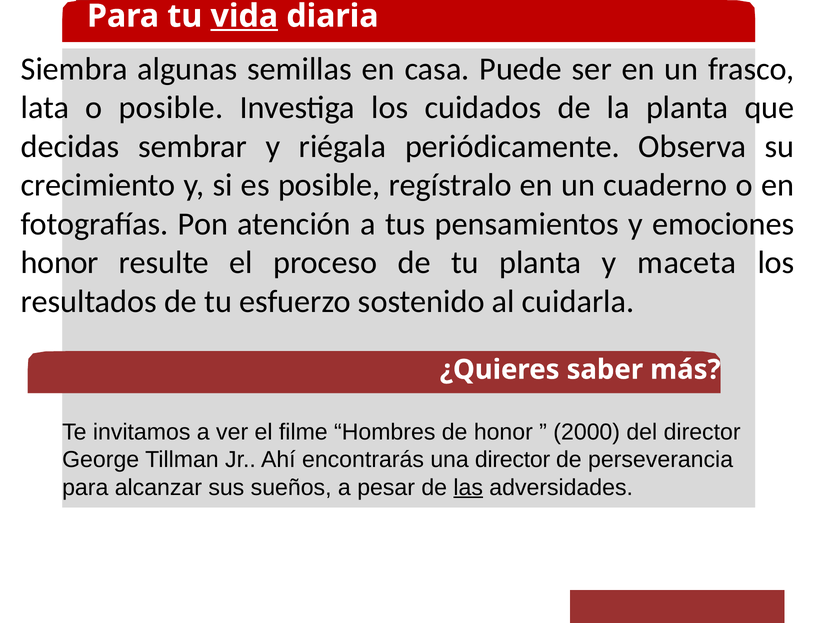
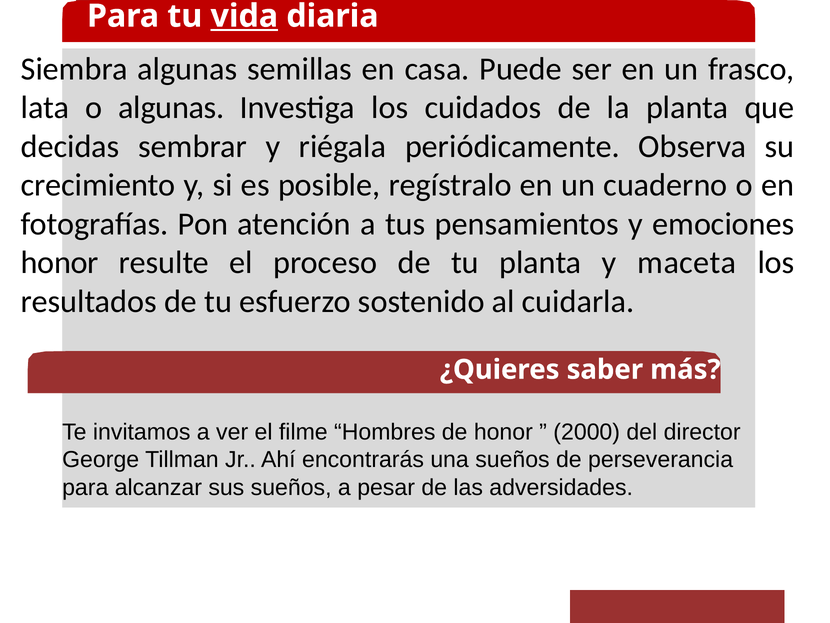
o posible: posible -> algunas
una director: director -> sueños
las underline: present -> none
